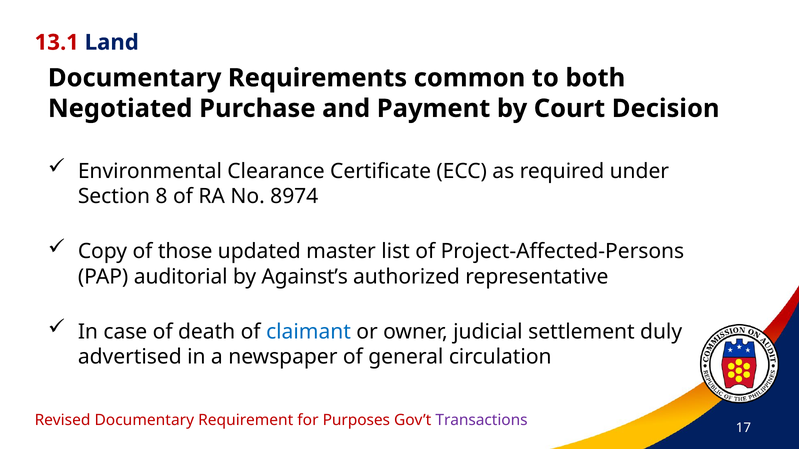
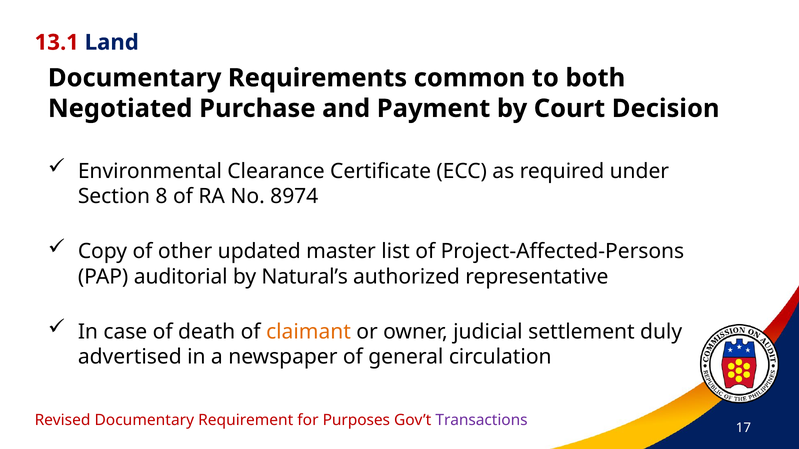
those: those -> other
Against’s: Against’s -> Natural’s
claimant colour: blue -> orange
